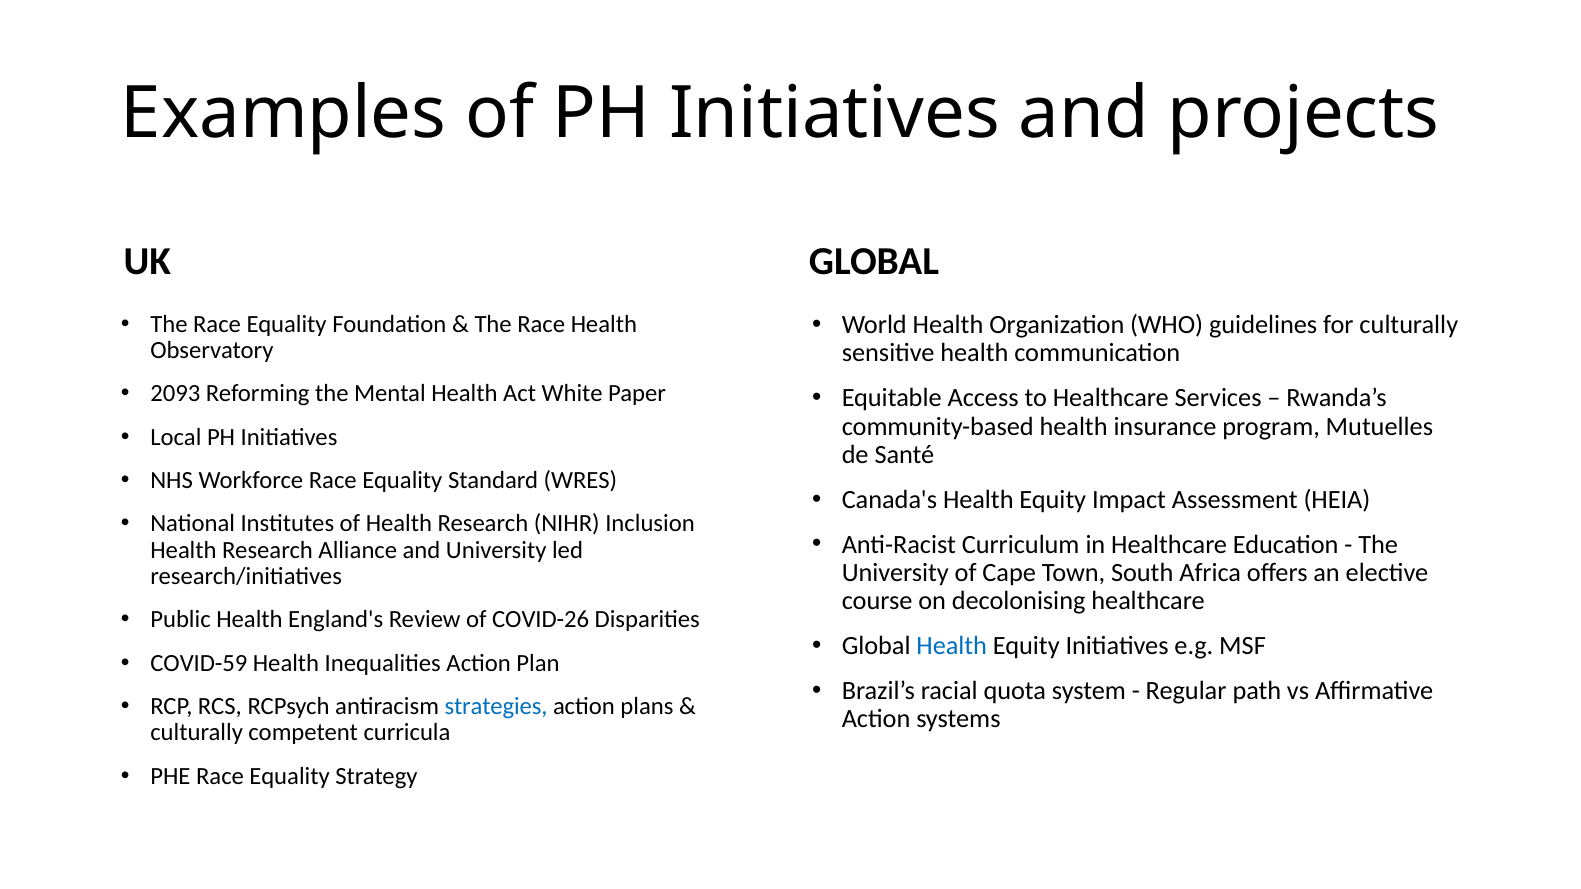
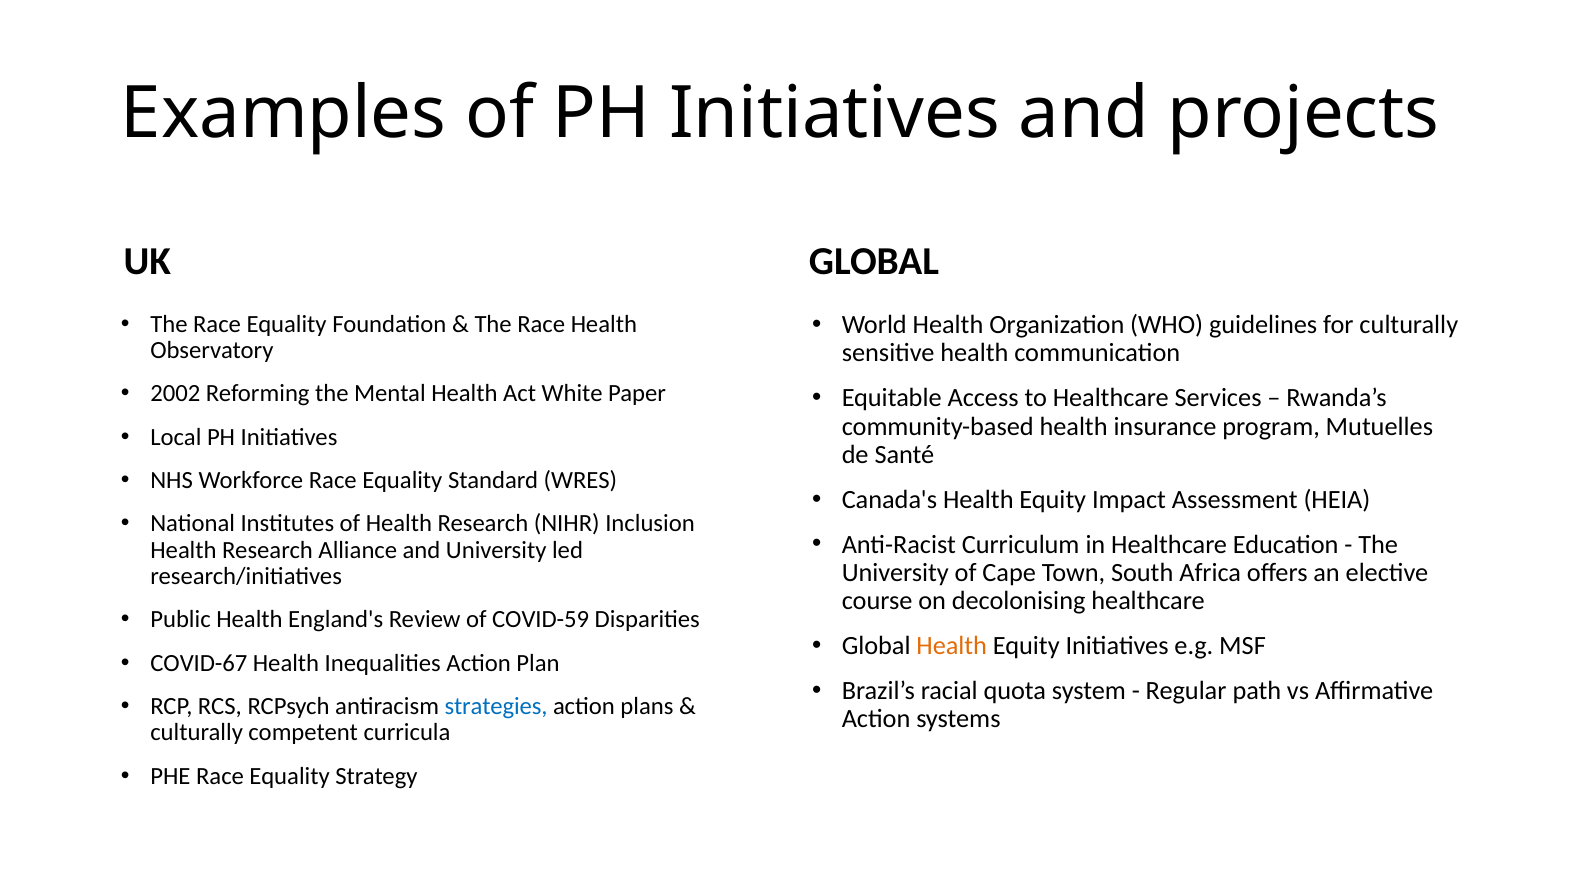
2093: 2093 -> 2002
COVID-26: COVID-26 -> COVID-59
Health at (952, 646) colour: blue -> orange
COVID-59: COVID-59 -> COVID-67
